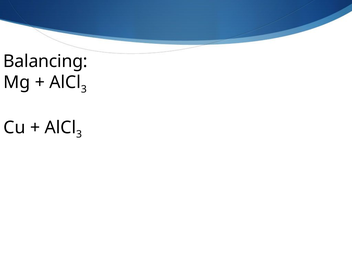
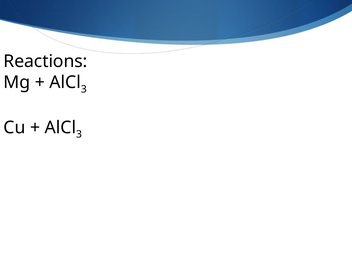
Balancing: Balancing -> Reactions
